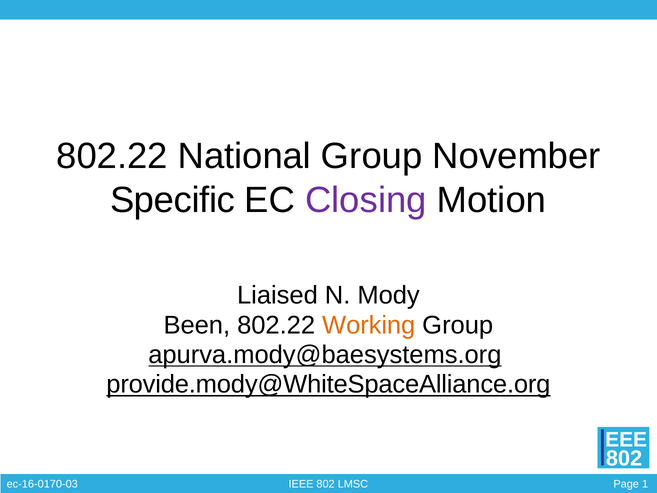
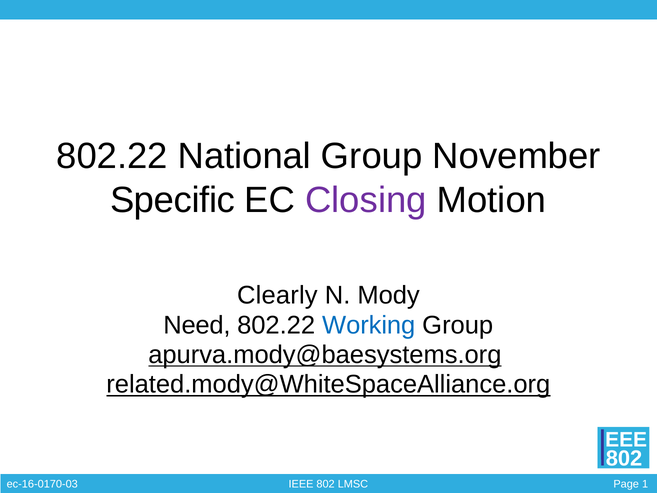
Liaised: Liaised -> Clearly
Been: Been -> Need
Working colour: orange -> blue
provide.mody@WhiteSpaceAlliance.org: provide.mody@WhiteSpaceAlliance.org -> related.mody@WhiteSpaceAlliance.org
